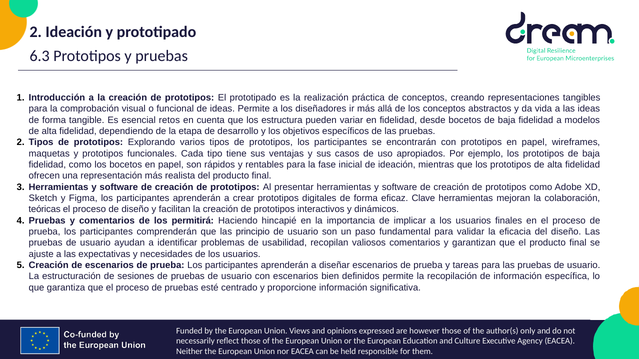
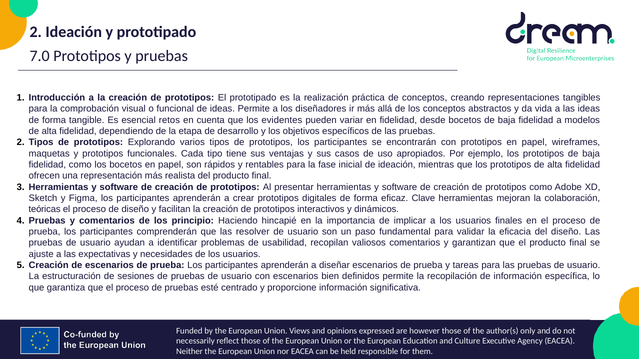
6.3: 6.3 -> 7.0
estructura: estructura -> evidentes
permitirá: permitirá -> principio
principio: principio -> resolver
